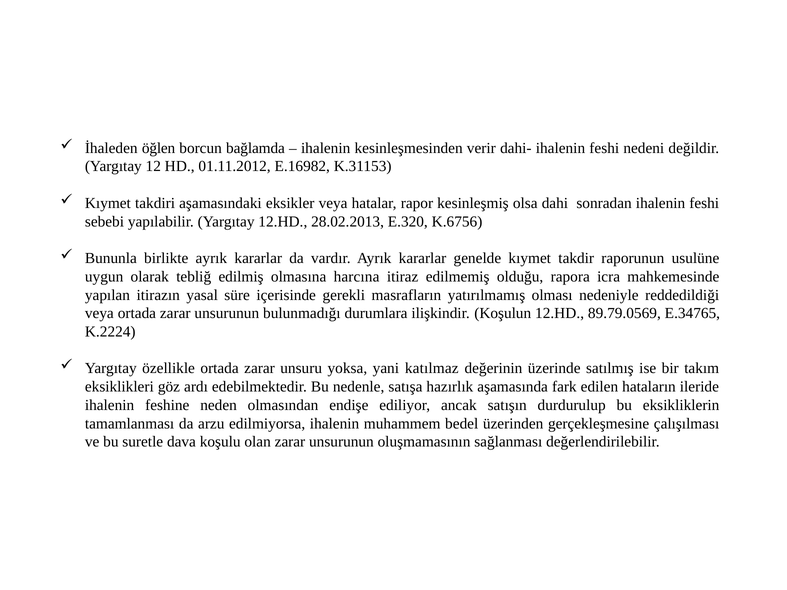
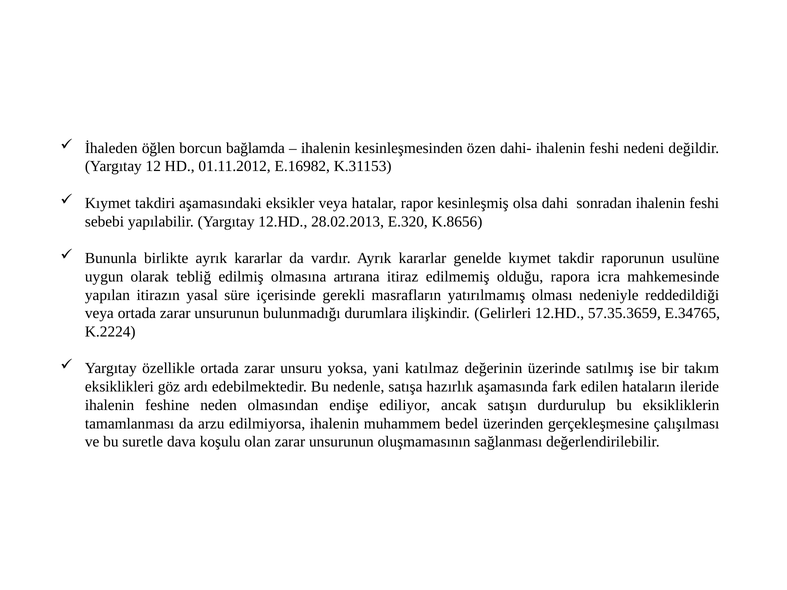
verir: verir -> özen
K.6756: K.6756 -> K.8656
harcına: harcına -> artırana
Koşulun: Koşulun -> Gelirleri
89.79.0569: 89.79.0569 -> 57.35.3659
